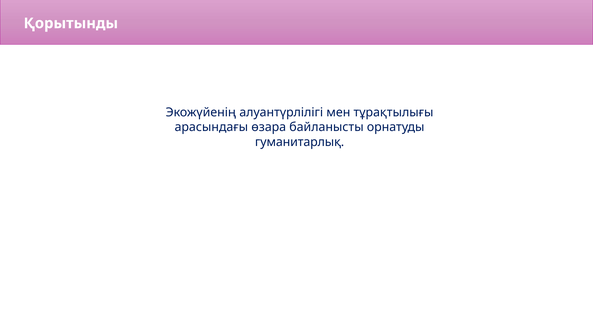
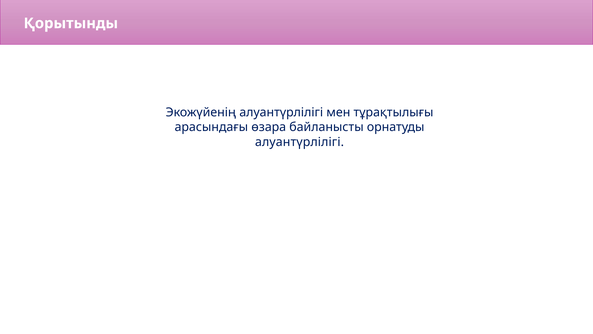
гуманитарлық at (300, 142): гуманитарлық -> алуантүрлілігі
